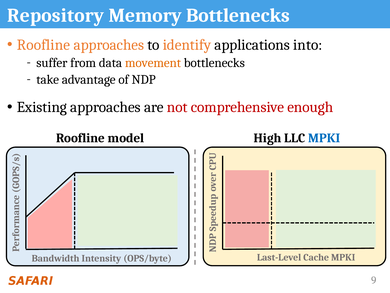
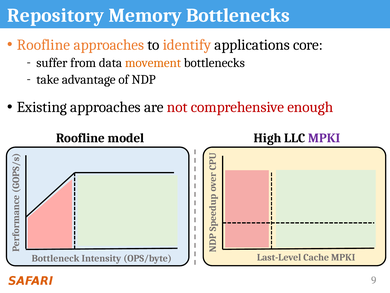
into: into -> core
MPKI at (324, 138) colour: blue -> purple
Bandwidth: Bandwidth -> Bottleneck
